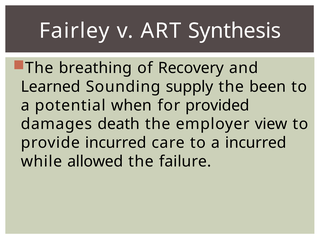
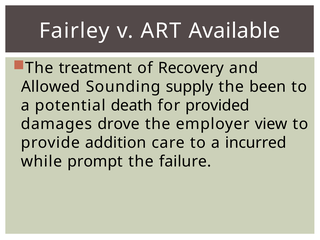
Synthesis: Synthesis -> Available
breathing: breathing -> treatment
Learned: Learned -> Allowed
when: when -> death
death: death -> drove
provide incurred: incurred -> addition
allowed: allowed -> prompt
